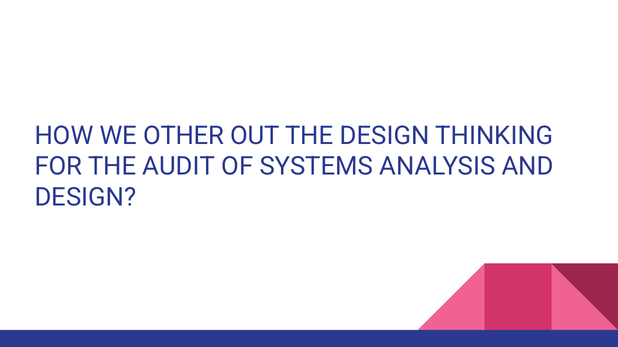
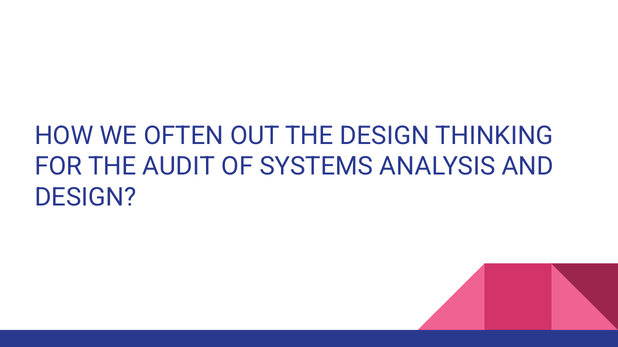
OTHER: OTHER -> OFTEN
